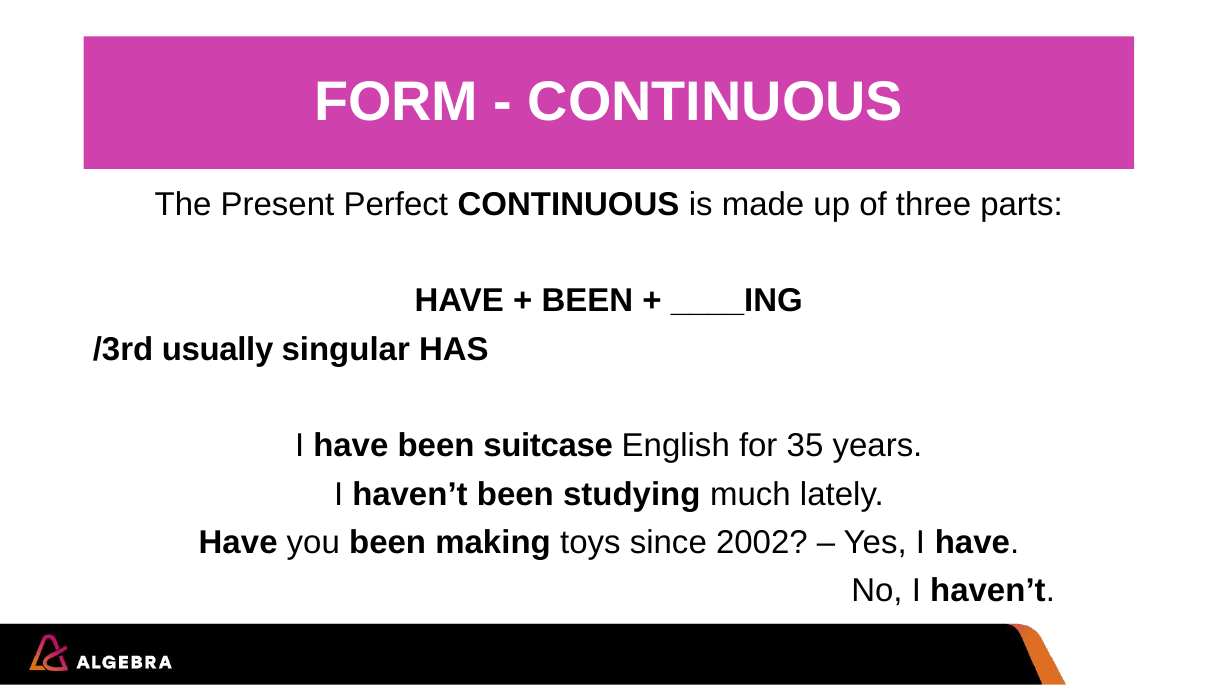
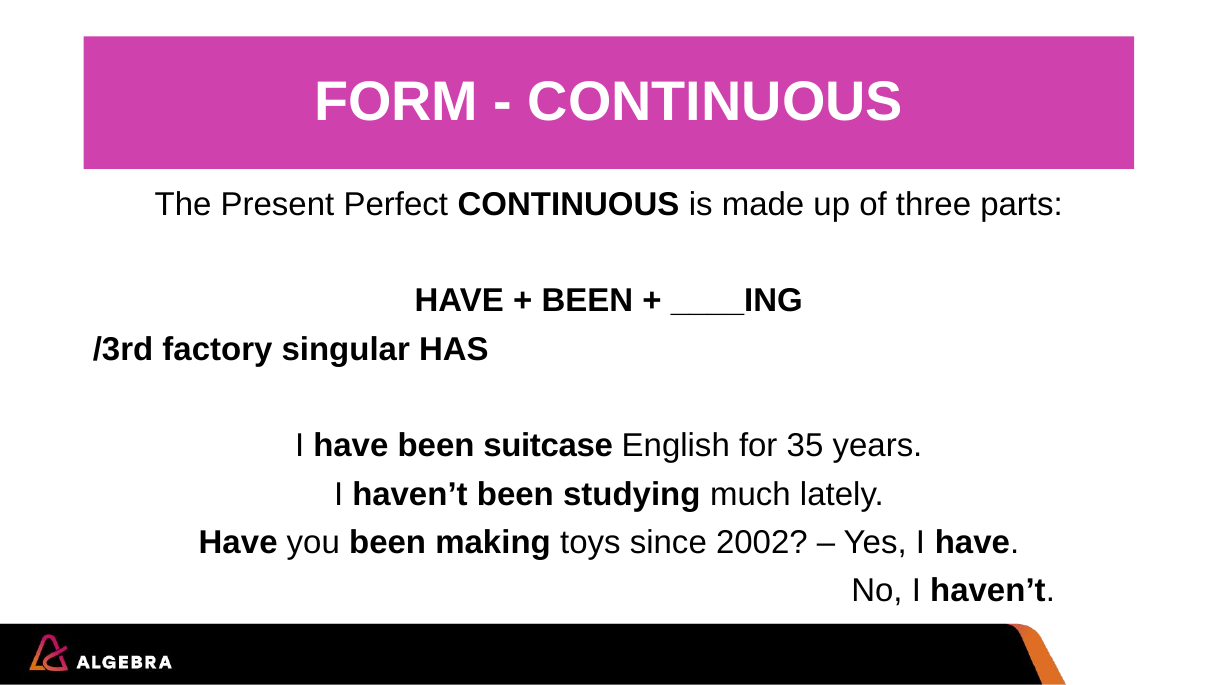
usually: usually -> factory
